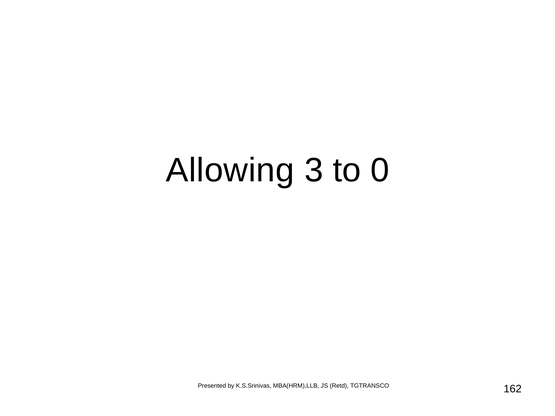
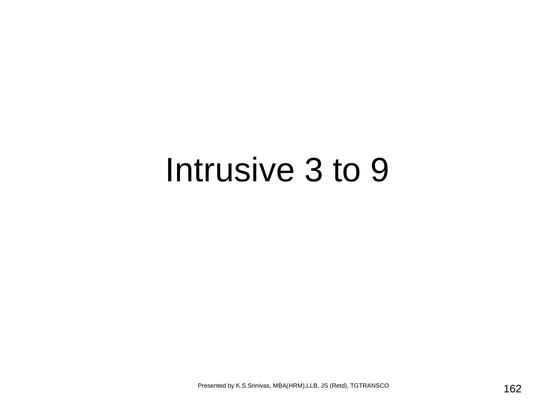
Allowing: Allowing -> Intrusive
0: 0 -> 9
